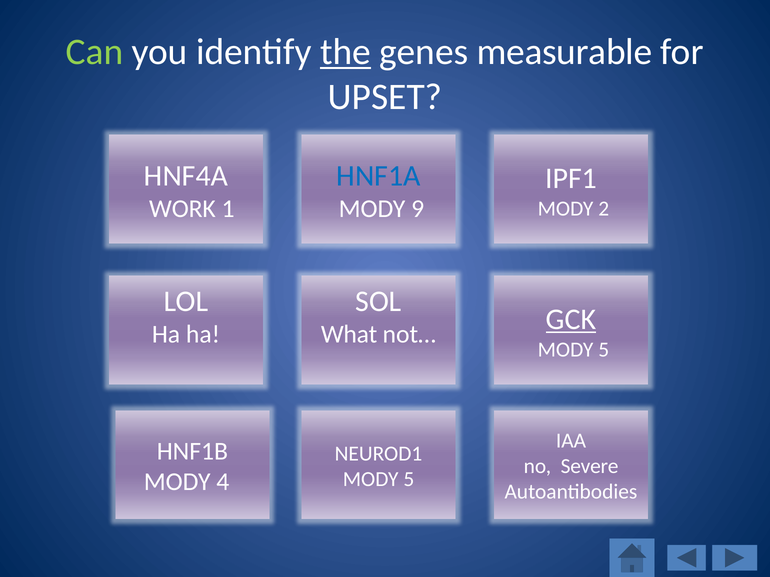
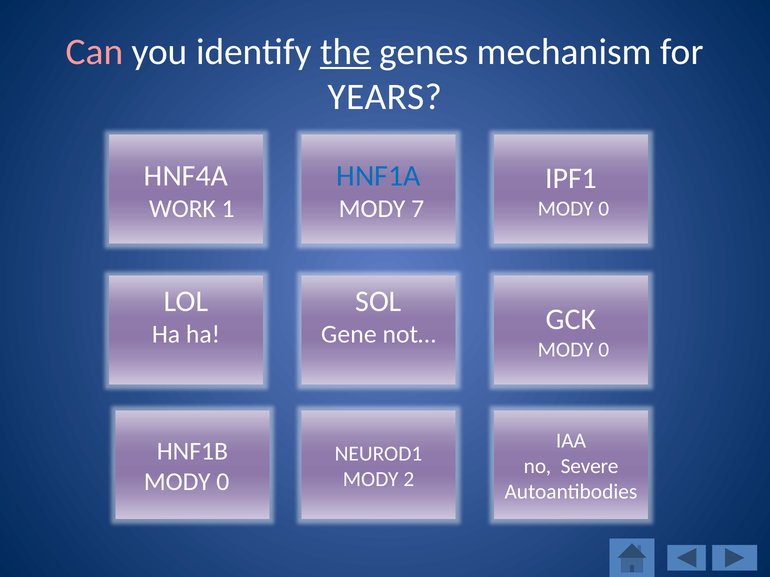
Can colour: light green -> pink
measurable: measurable -> mechanism
UPSET: UPSET -> YEARS
9: 9 -> 7
2 at (604, 209): 2 -> 0
What: What -> Gene
GCK underline: present -> none
5 at (604, 350): 5 -> 0
5 at (409, 480): 5 -> 2
4 at (223, 482): 4 -> 0
